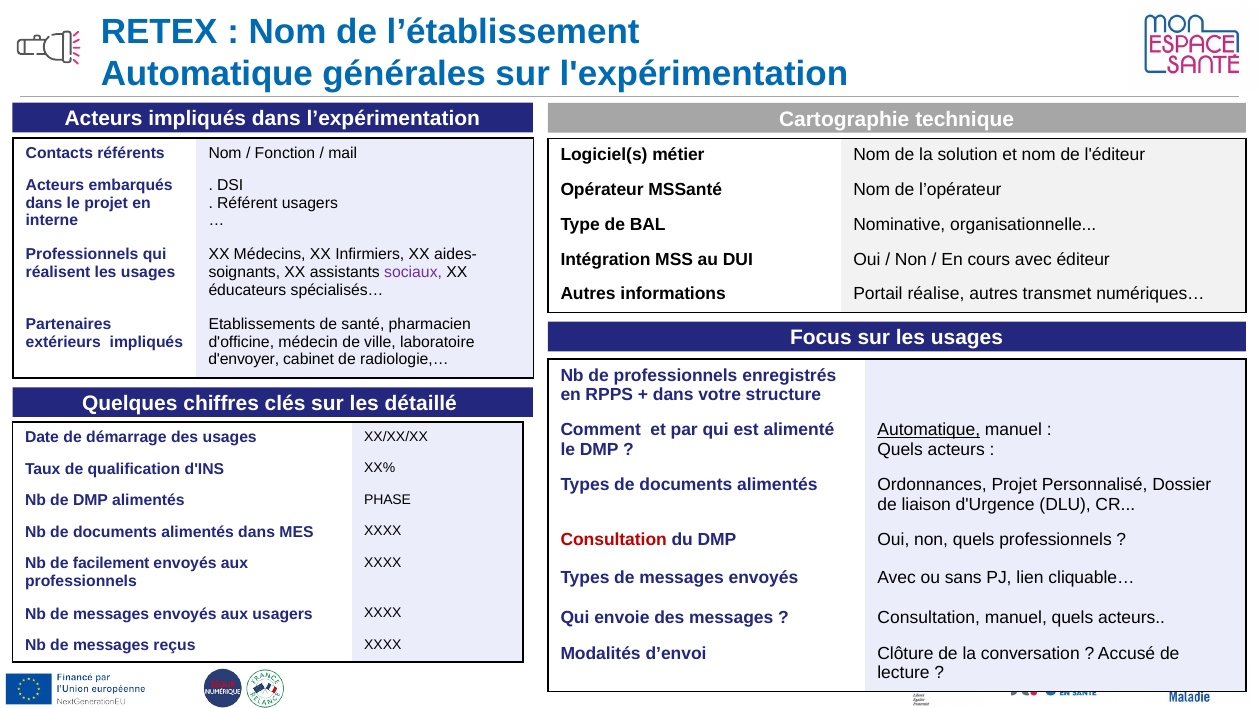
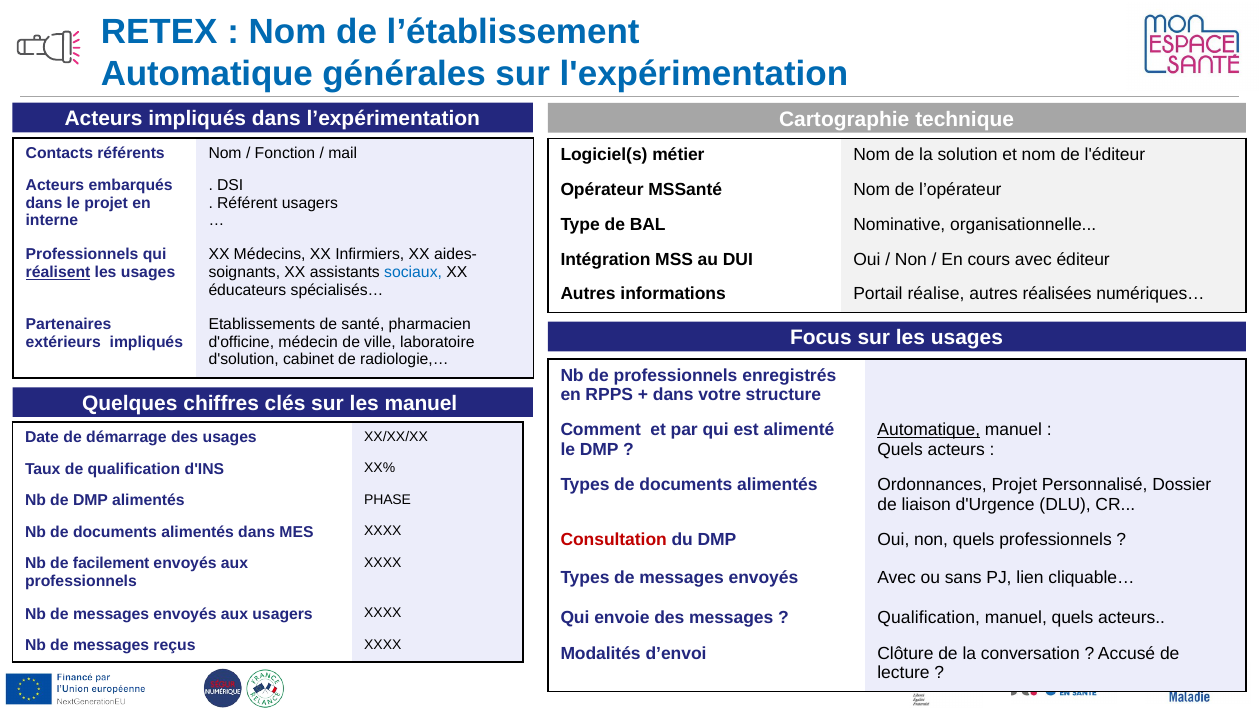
réalisent underline: none -> present
sociaux colour: purple -> blue
transmet: transmet -> réalisées
d'envoyer: d'envoyer -> d'solution
les détaillé: détaillé -> manuel
Consultation at (929, 618): Consultation -> Qualification
